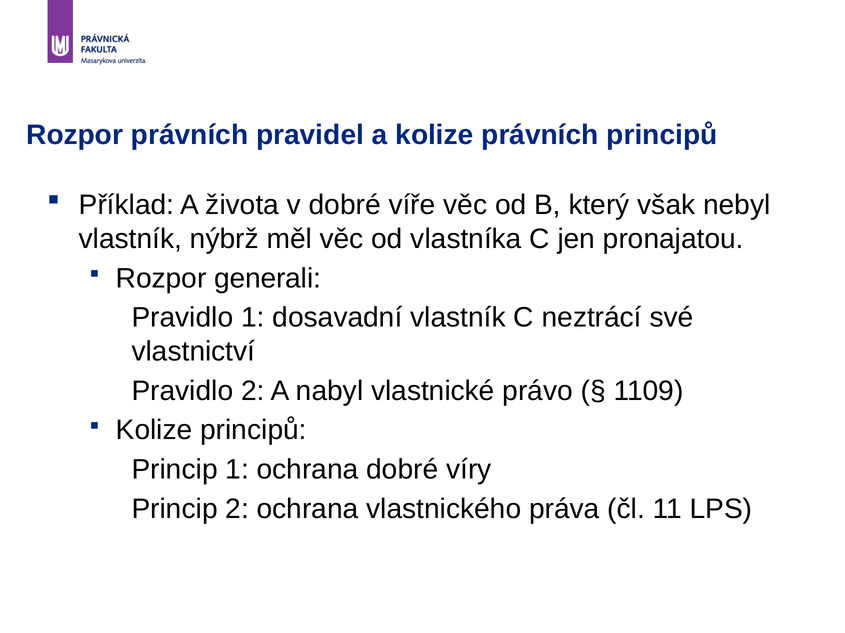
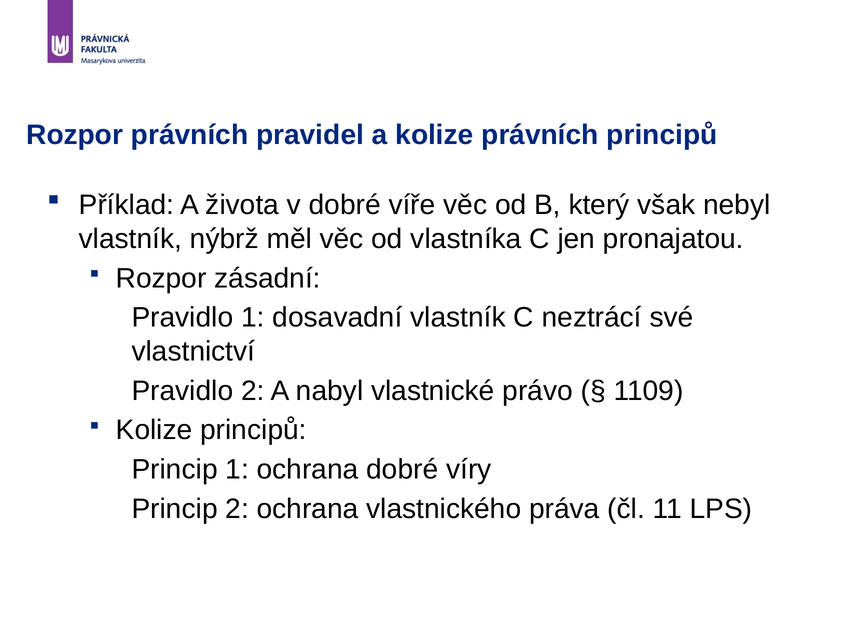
generali: generali -> zásadní
